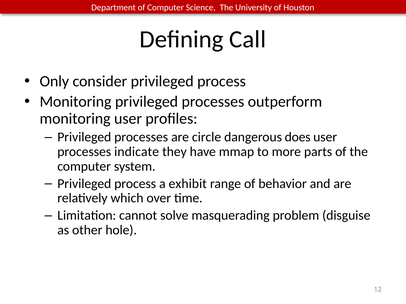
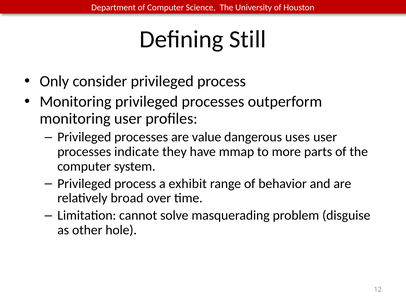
Call: Call -> Still
circle: circle -> value
does: does -> uses
which: which -> broad
